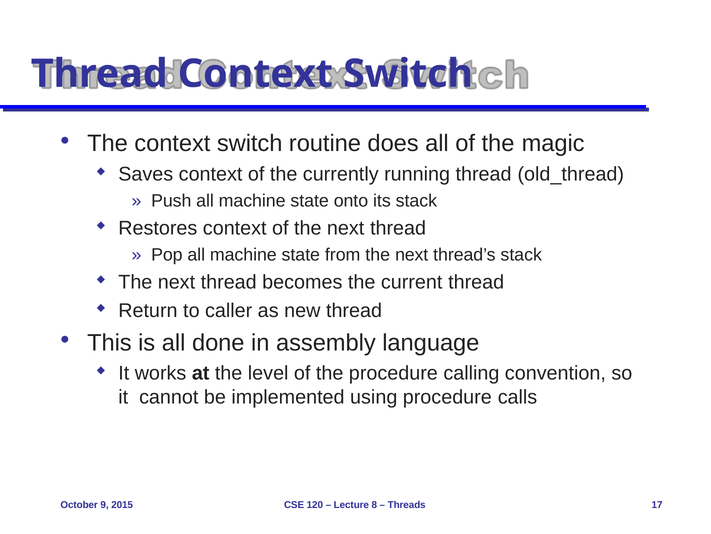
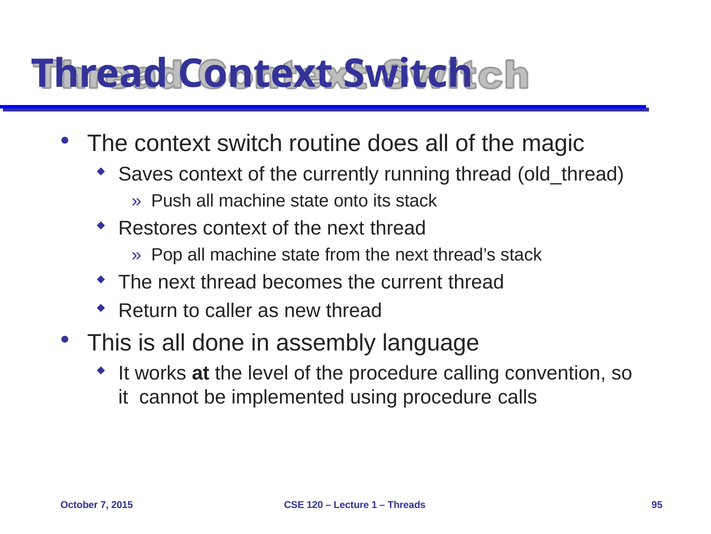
9: 9 -> 7
8: 8 -> 1
17: 17 -> 95
